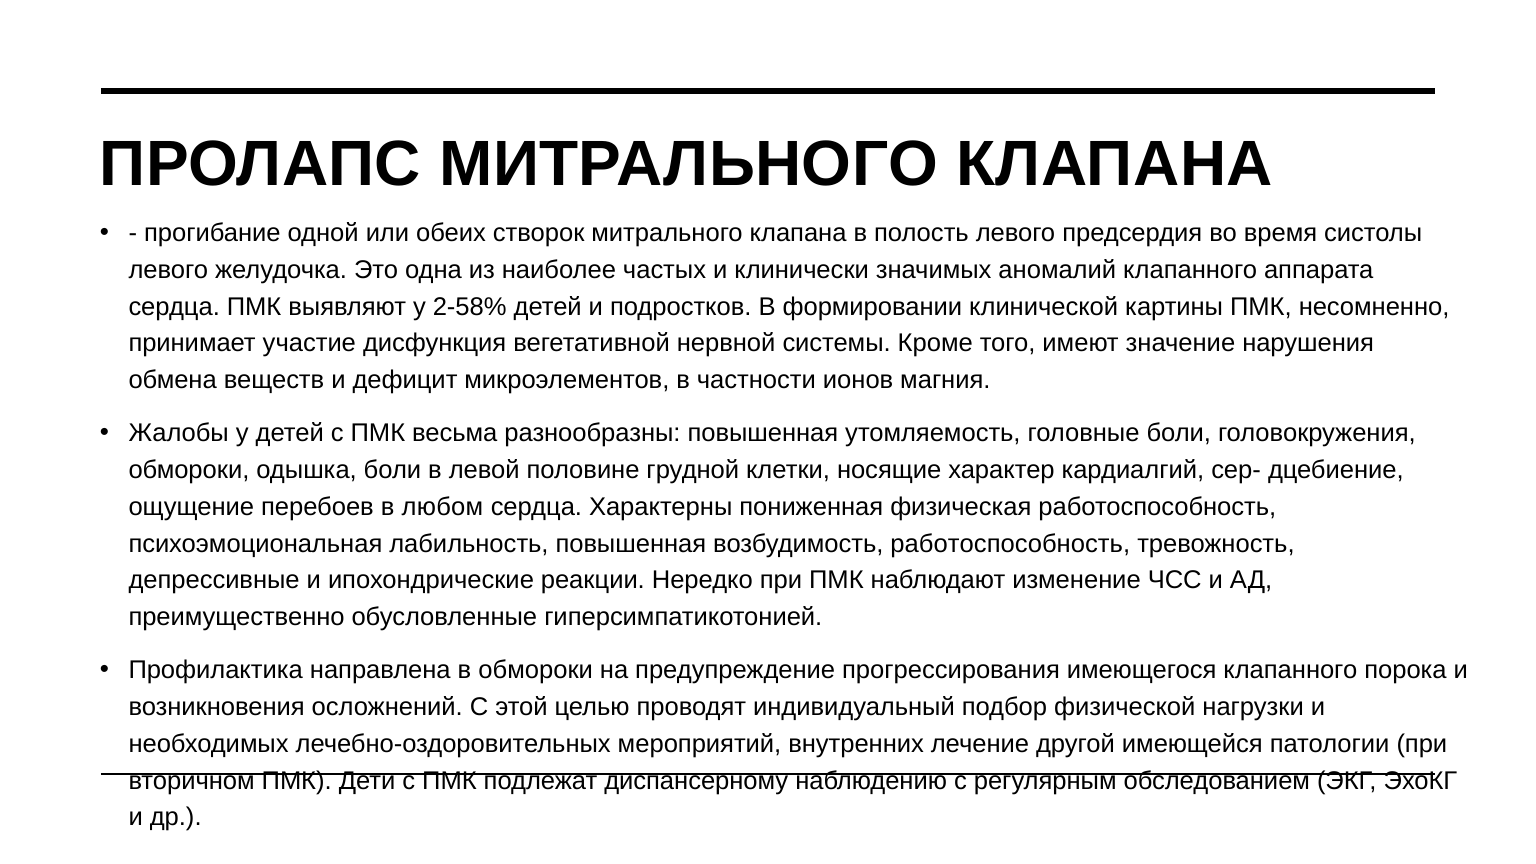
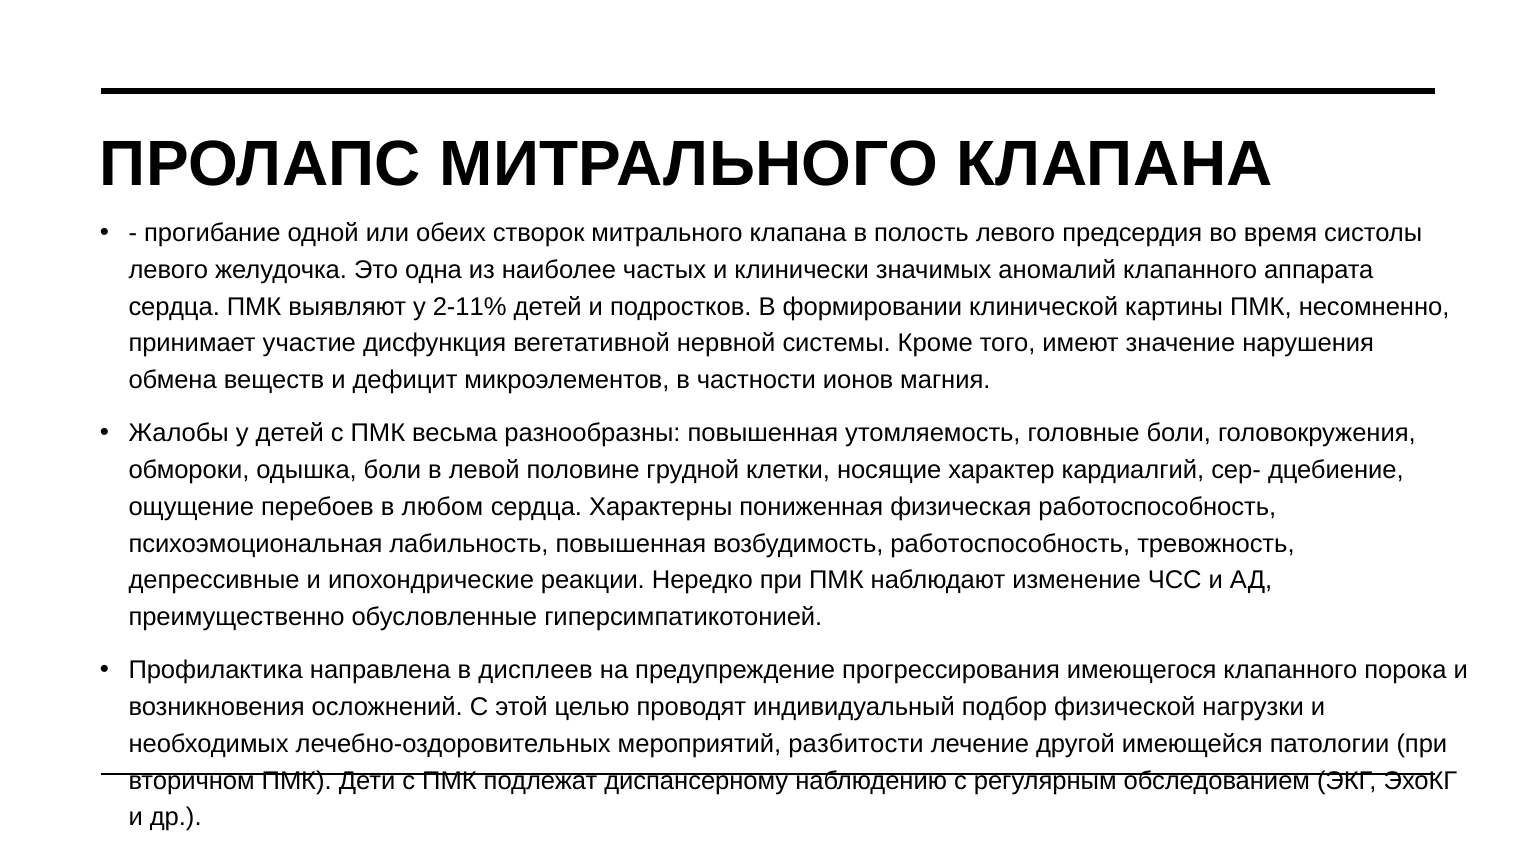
2-58%: 2-58% -> 2-11%
в обмороки: обмороки -> дисплеев
внутренних: внутренних -> разбитости
